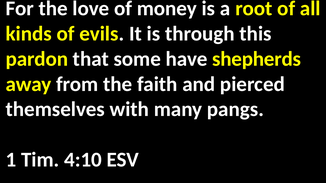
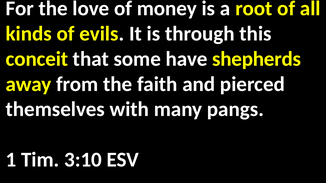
pardon: pardon -> conceit
4:10: 4:10 -> 3:10
